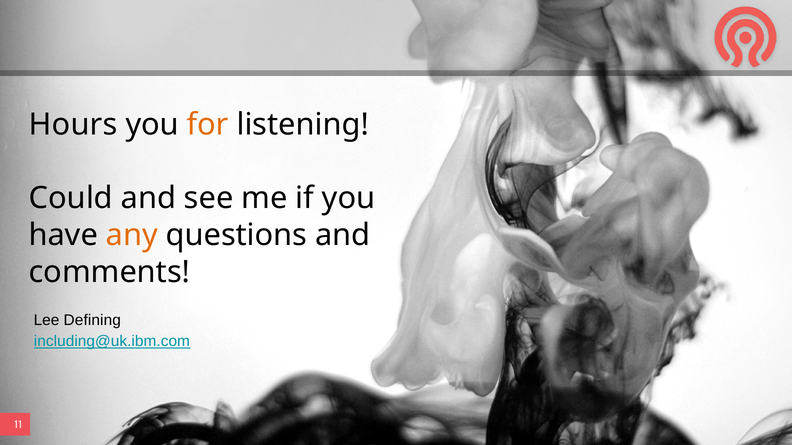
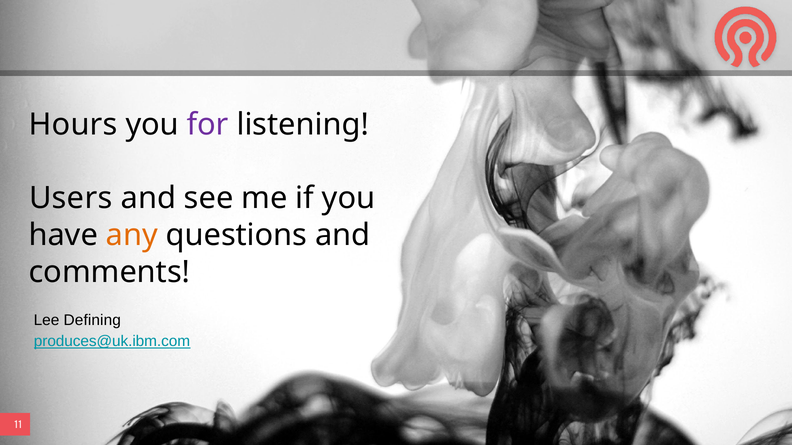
for colour: orange -> purple
Could: Could -> Users
including@uk.ibm.com: including@uk.ibm.com -> produces@uk.ibm.com
